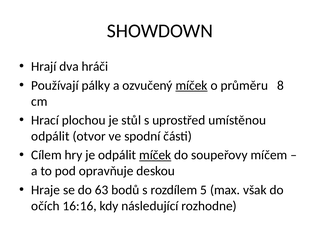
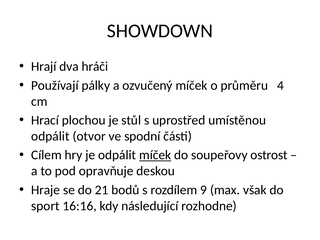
míček at (192, 85) underline: present -> none
8: 8 -> 4
míčem: míčem -> ostrost
63: 63 -> 21
5: 5 -> 9
očích: očích -> sport
